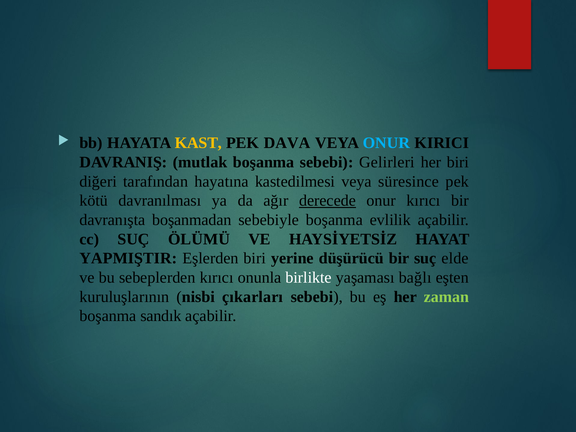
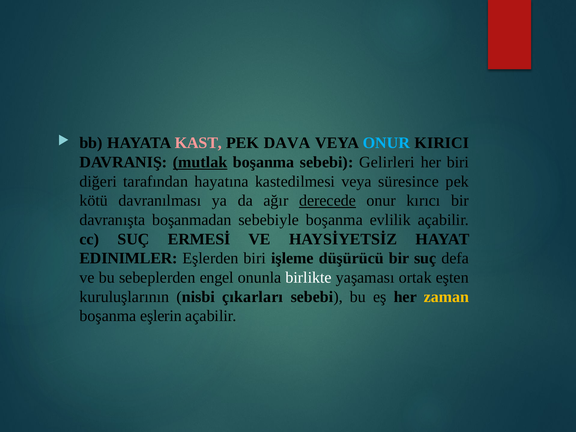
KAST colour: yellow -> pink
mutlak underline: none -> present
ÖLÜMÜ: ÖLÜMÜ -> ERMESİ
YAPMIŞTIR: YAPMIŞTIR -> EDINIMLER
yerine: yerine -> işleme
elde: elde -> defa
sebeplerden kırıcı: kırıcı -> engel
bağlı: bağlı -> ortak
zaman colour: light green -> yellow
sandık: sandık -> eşlerin
